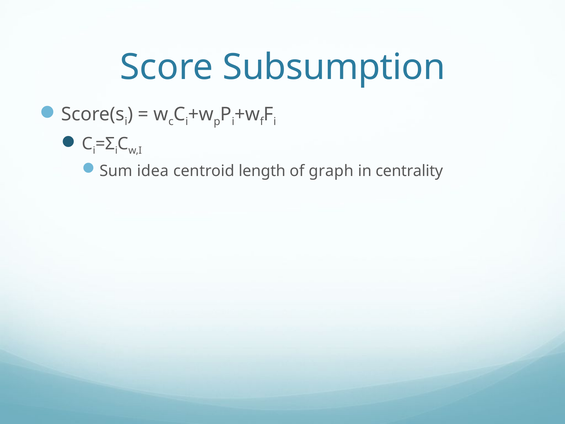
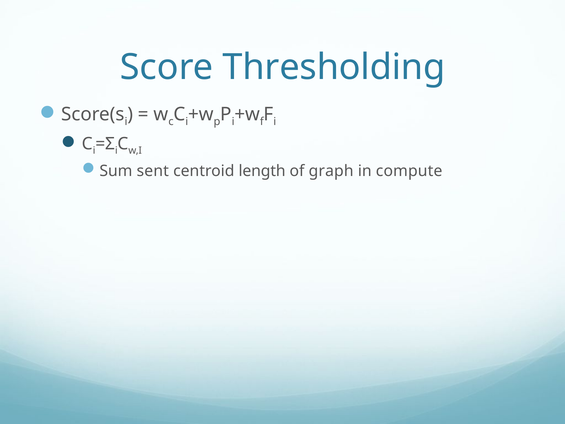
Subsumption: Subsumption -> Thresholding
idea: idea -> sent
centrality: centrality -> compute
